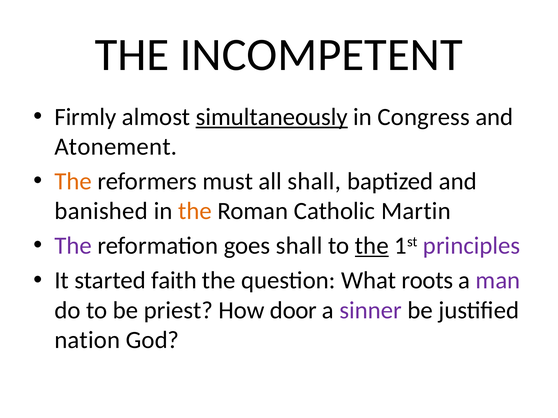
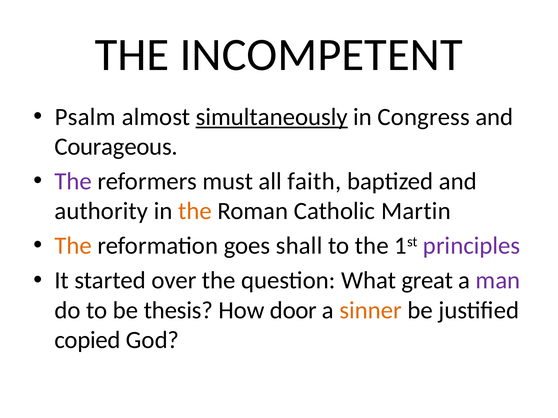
Firmly: Firmly -> Psalm
Atonement: Atonement -> Courageous
The at (73, 182) colour: orange -> purple
all shall: shall -> faith
banished: banished -> authority
The at (73, 246) colour: purple -> orange
the at (372, 246) underline: present -> none
faith: faith -> over
roots: roots -> great
priest: priest -> thesis
sinner colour: purple -> orange
nation: nation -> copied
